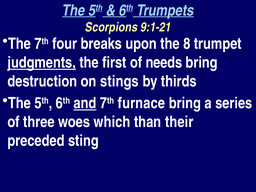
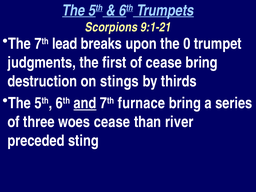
four: four -> lead
8: 8 -> 0
judgments underline: present -> none
of needs: needs -> cease
woes which: which -> cease
their: their -> river
